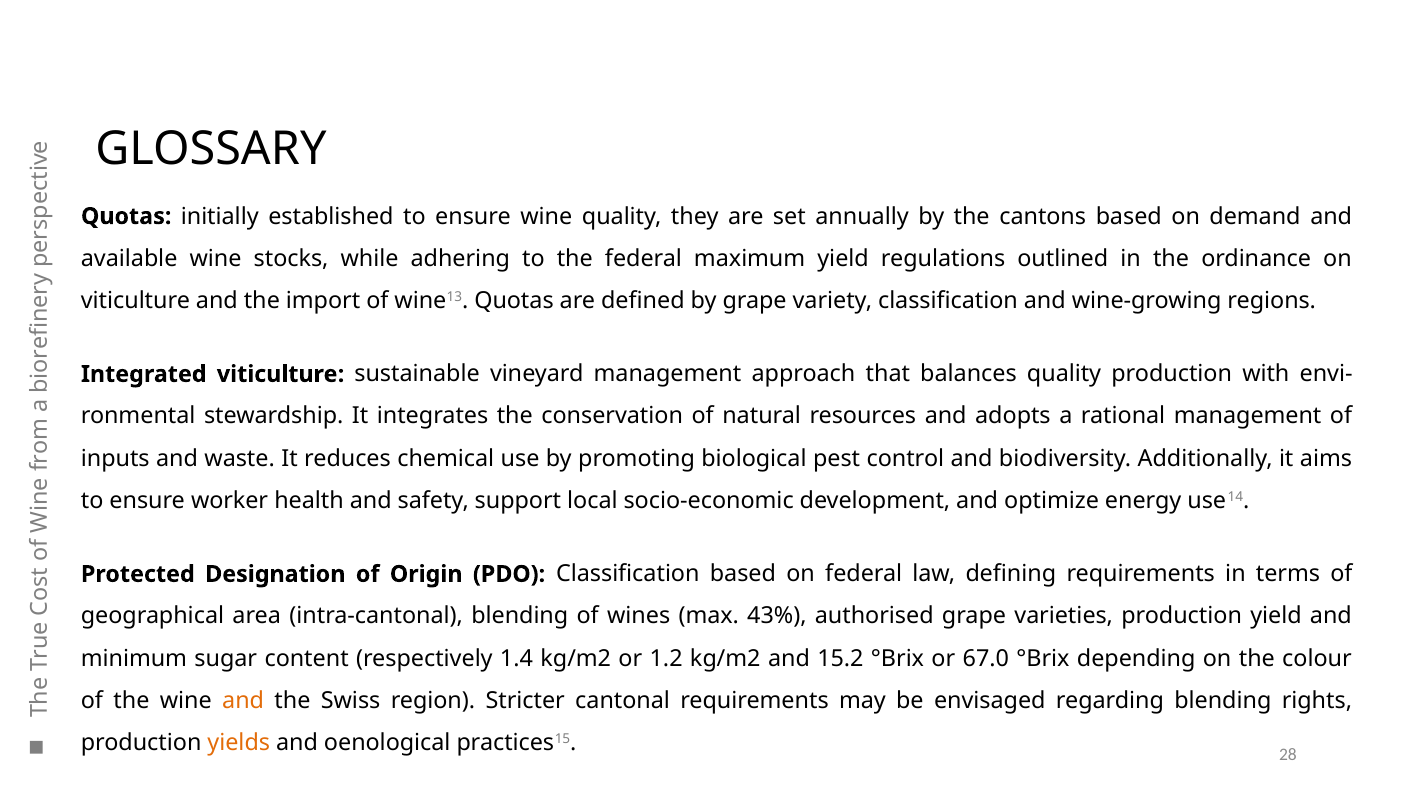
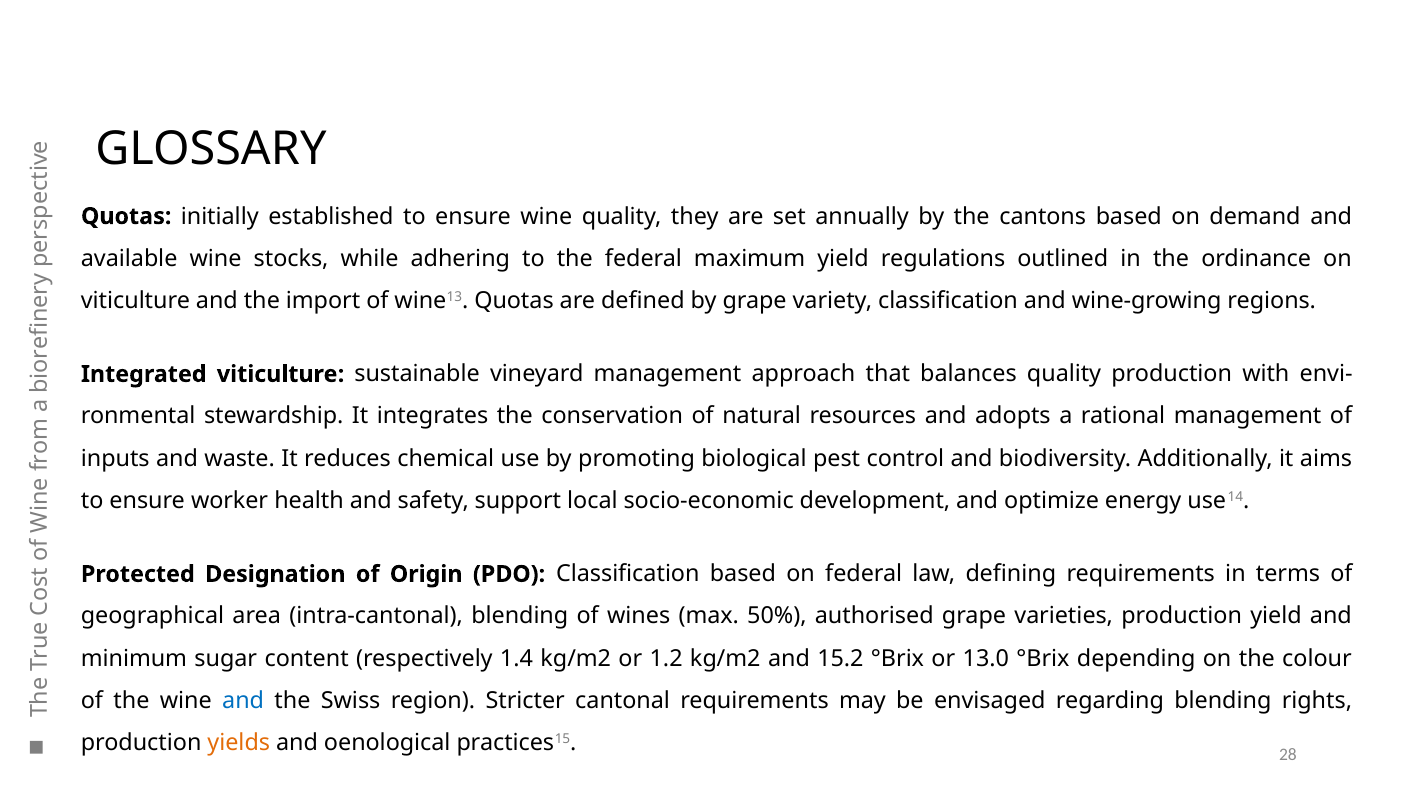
43%: 43% -> 50%
67.0: 67.0 -> 13.0
and at (243, 700) colour: orange -> blue
